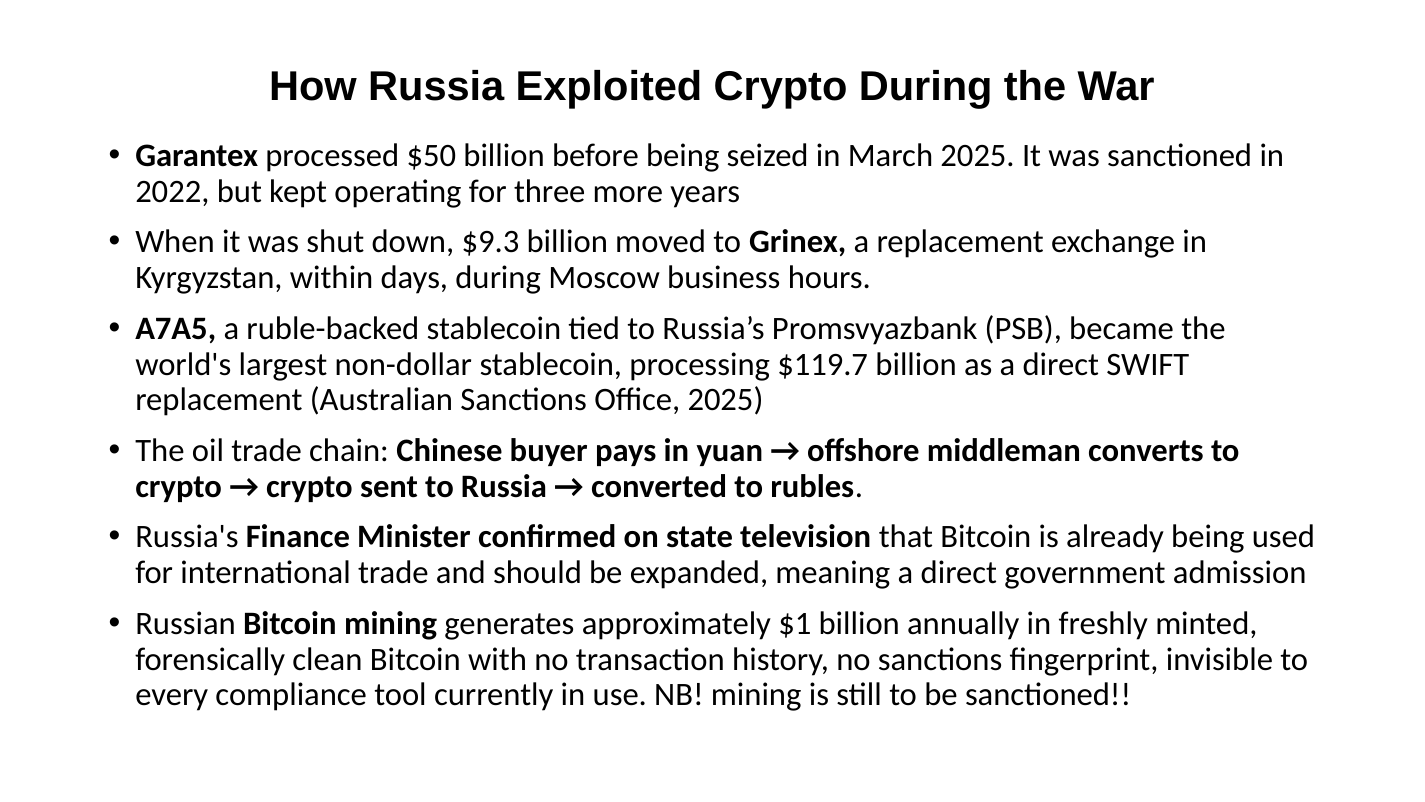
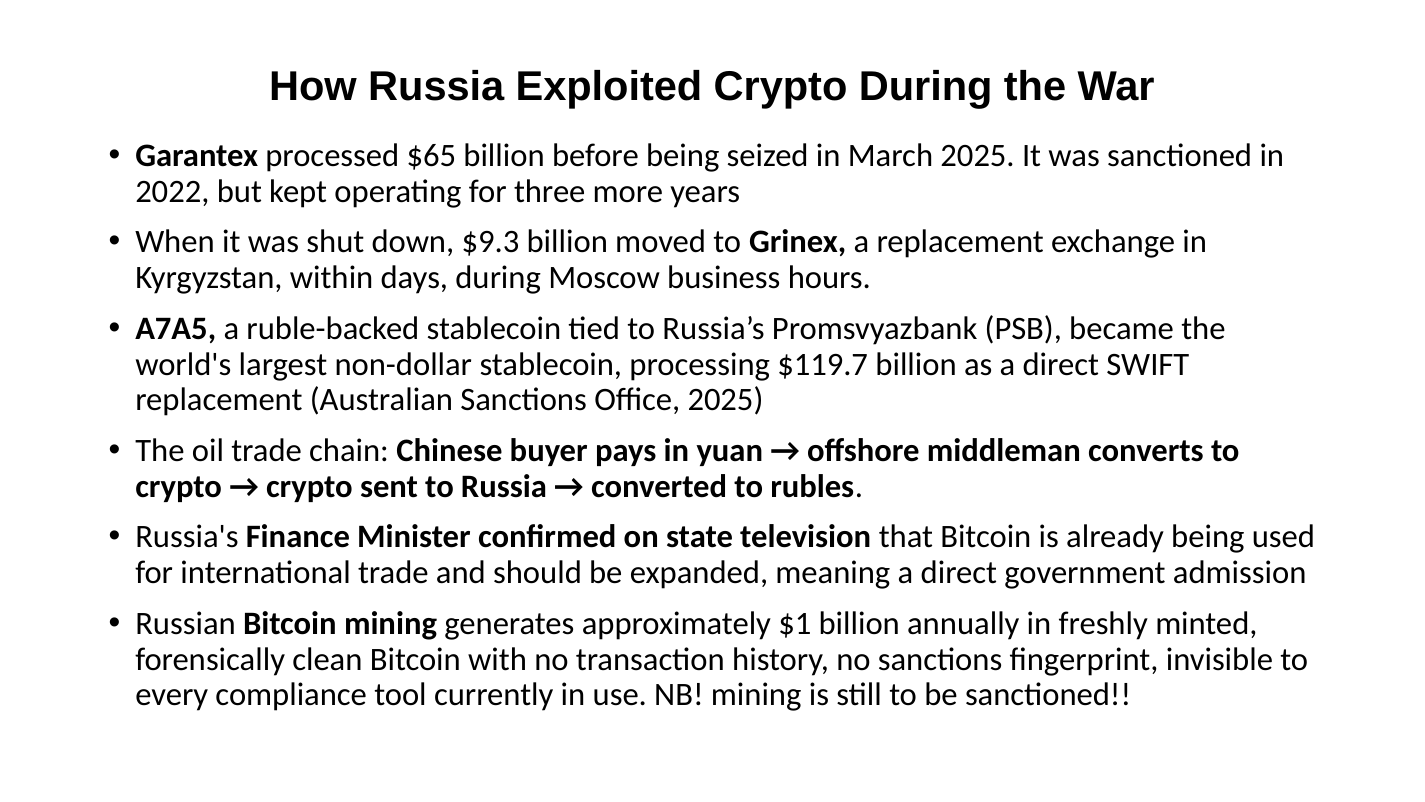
$50: $50 -> $65
